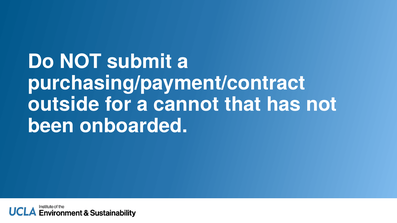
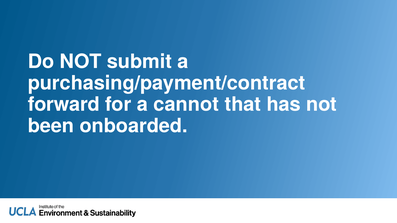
outside: outside -> forward
